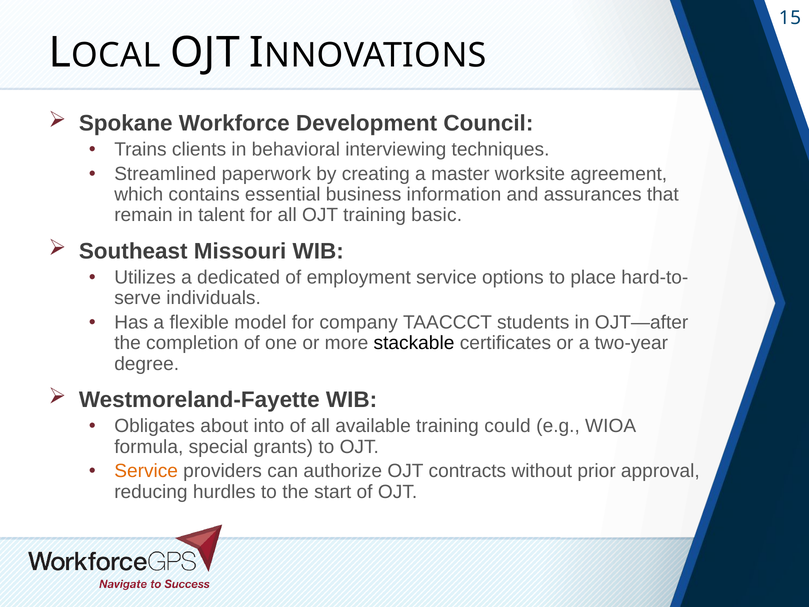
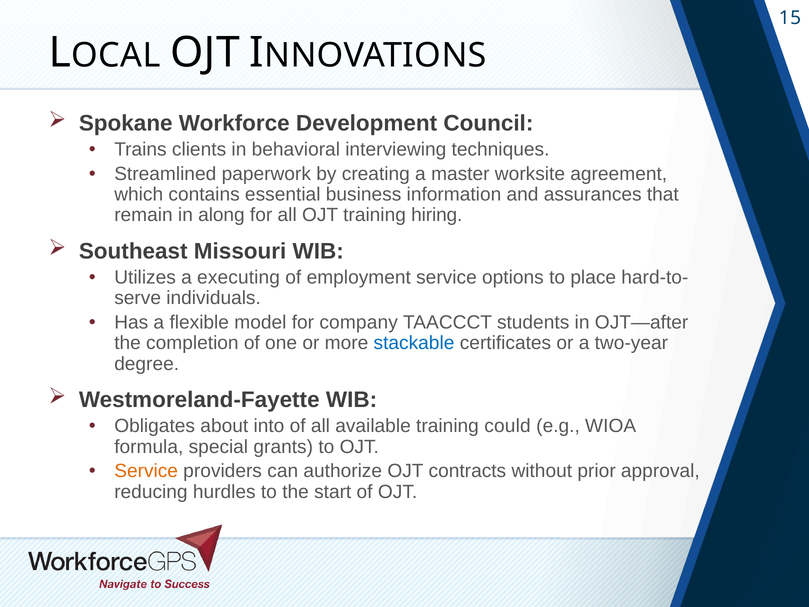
talent: talent -> along
basic: basic -> hiring
dedicated: dedicated -> executing
stackable colour: black -> blue
